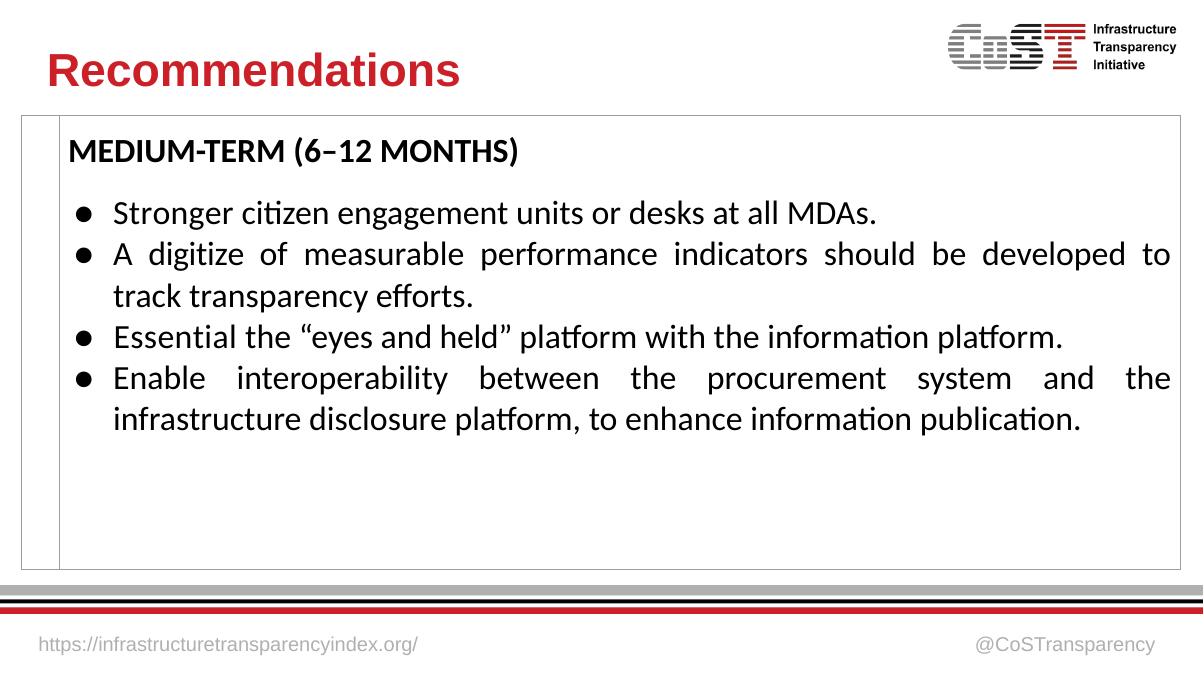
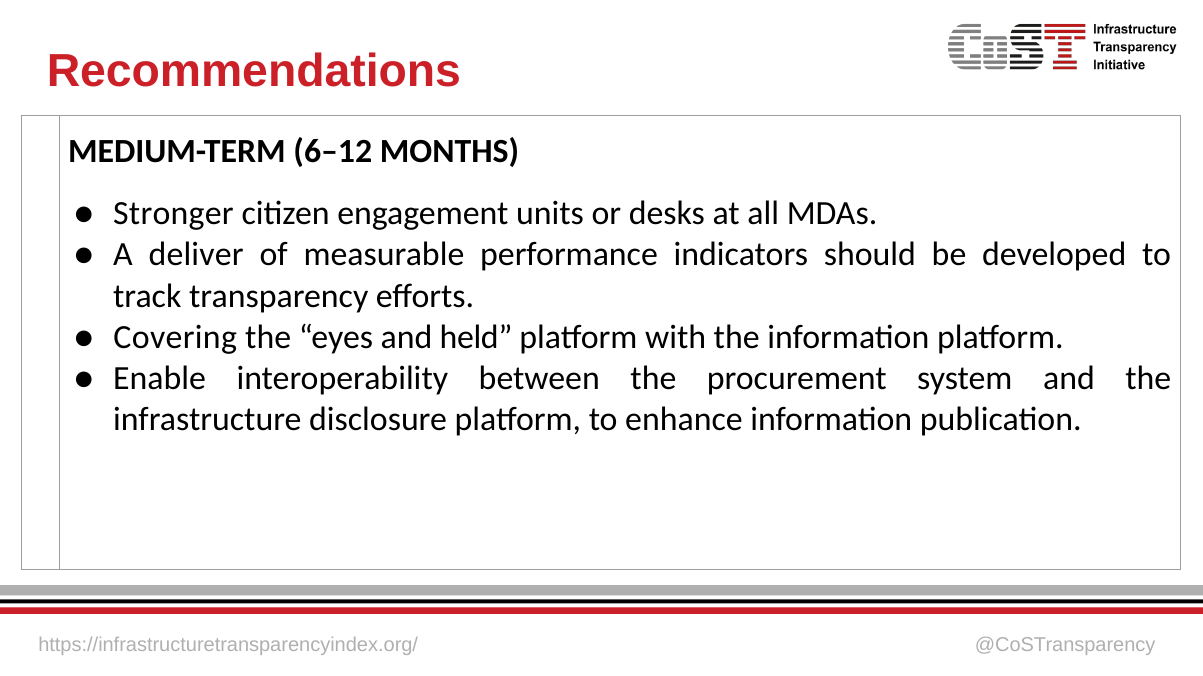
digitize: digitize -> deliver
Essential: Essential -> Covering
